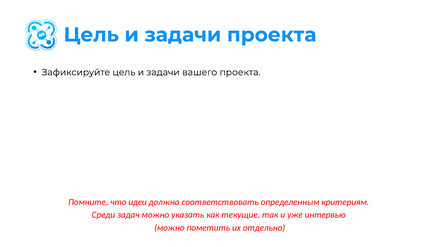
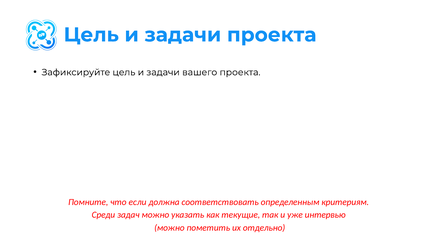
идеи: идеи -> если
